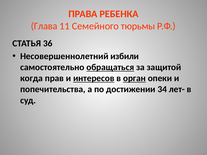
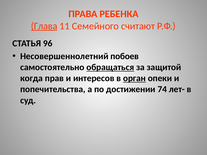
Глава underline: none -> present
тюрьмы: тюрьмы -> считают
36: 36 -> 96
избили: избили -> побоев
интересов underline: present -> none
34: 34 -> 74
